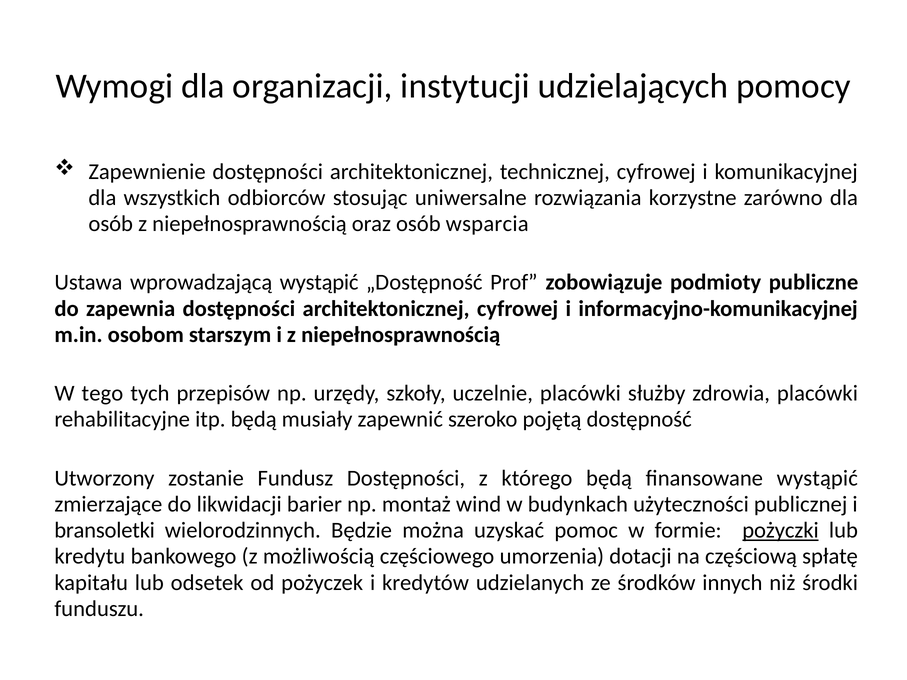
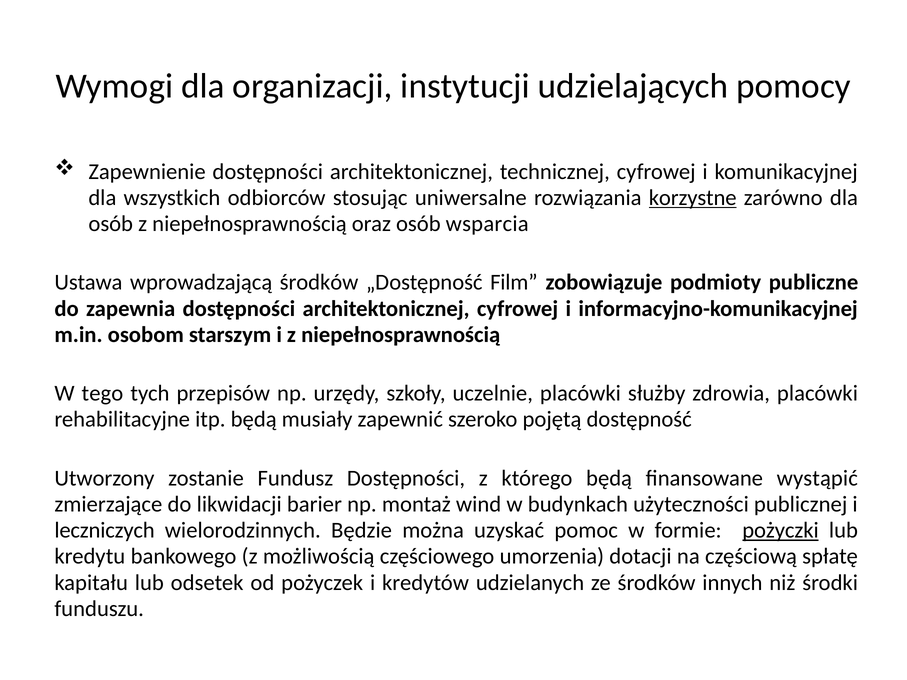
korzystne underline: none -> present
wprowadzającą wystąpić: wystąpić -> środków
Prof: Prof -> Film
bransoletki: bransoletki -> leczniczych
